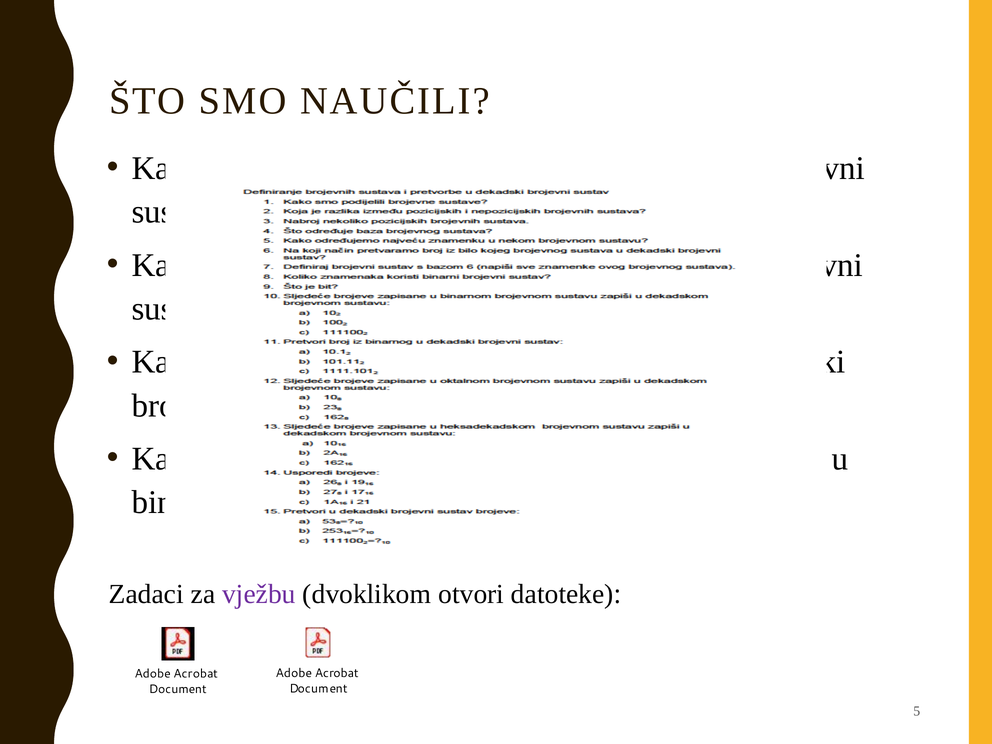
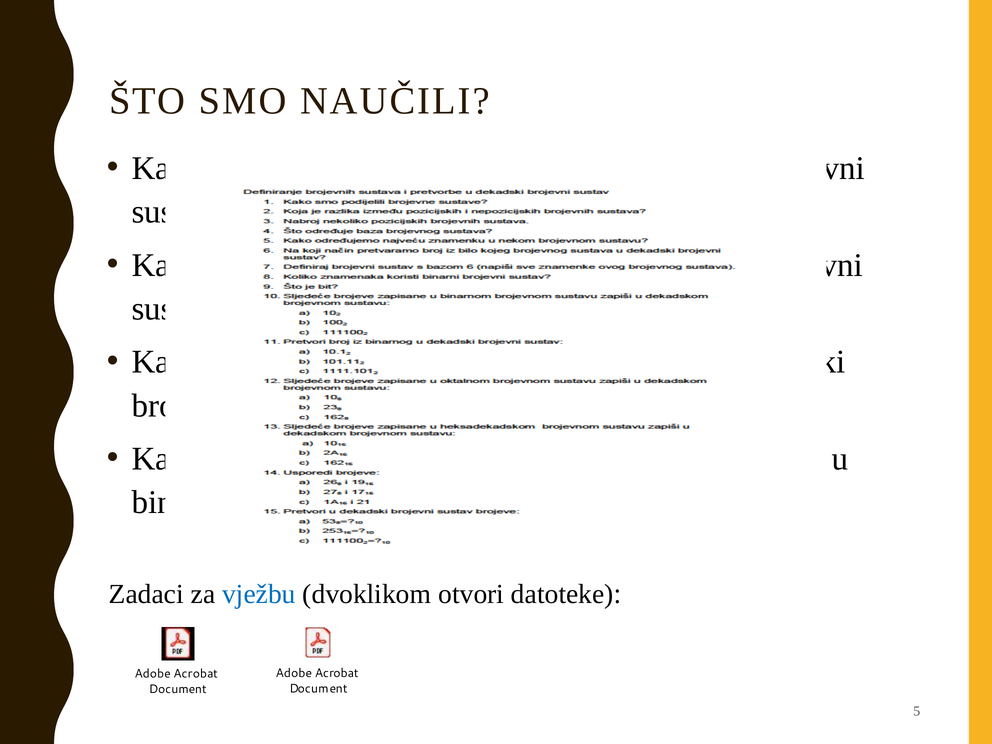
vježbu colour: purple -> blue
